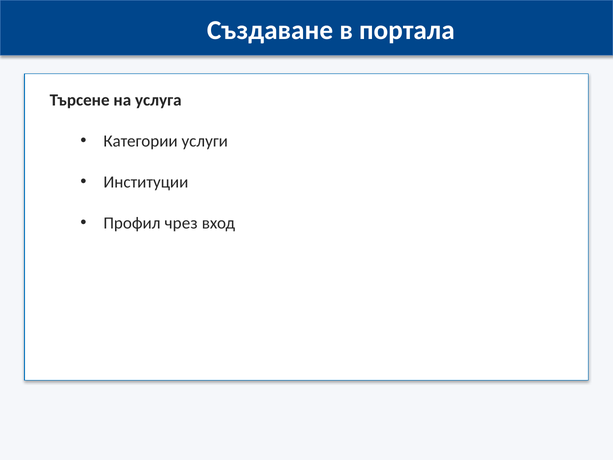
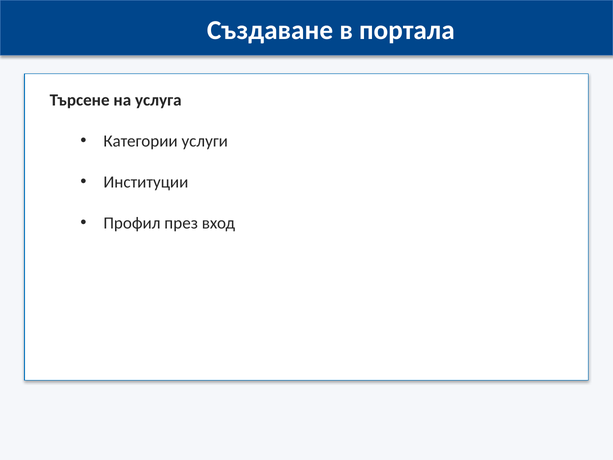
чрез: чрез -> през
